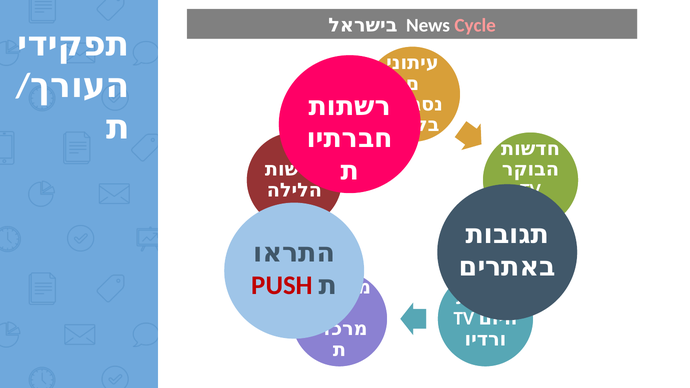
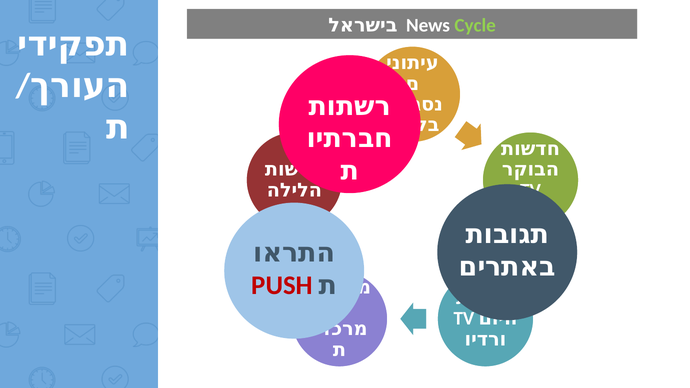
Cycle colour: pink -> light green
